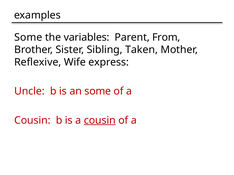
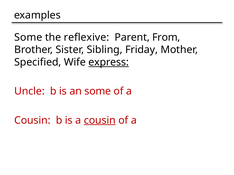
variables: variables -> reflexive
Taken: Taken -> Friday
Reflexive: Reflexive -> Specified
express underline: none -> present
